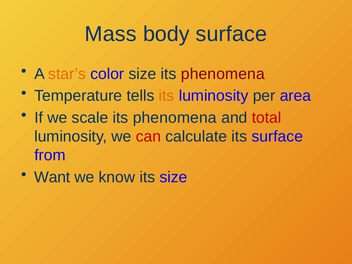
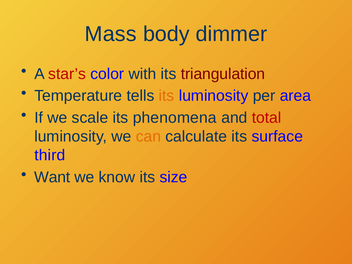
body surface: surface -> dimmer
star’s colour: orange -> red
color size: size -> with
phenomena at (223, 74): phenomena -> triangulation
can colour: red -> orange
from: from -> third
